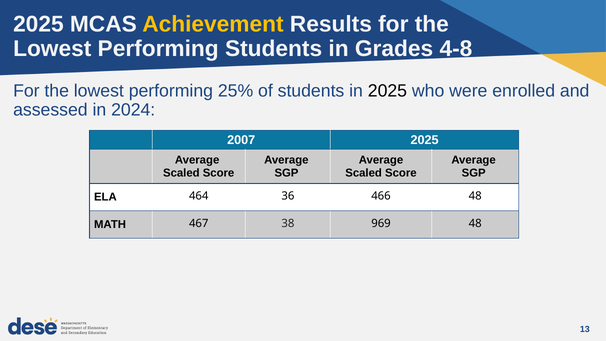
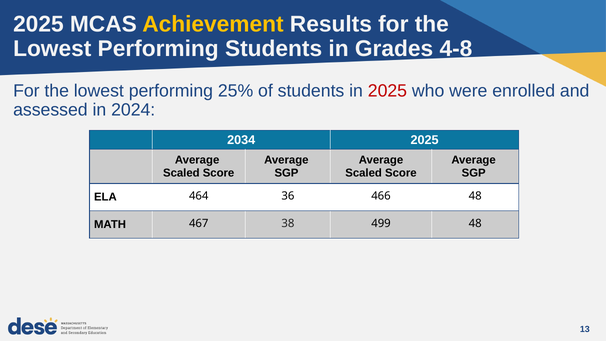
2025 at (387, 91) colour: black -> red
2007: 2007 -> 2034
969: 969 -> 499
